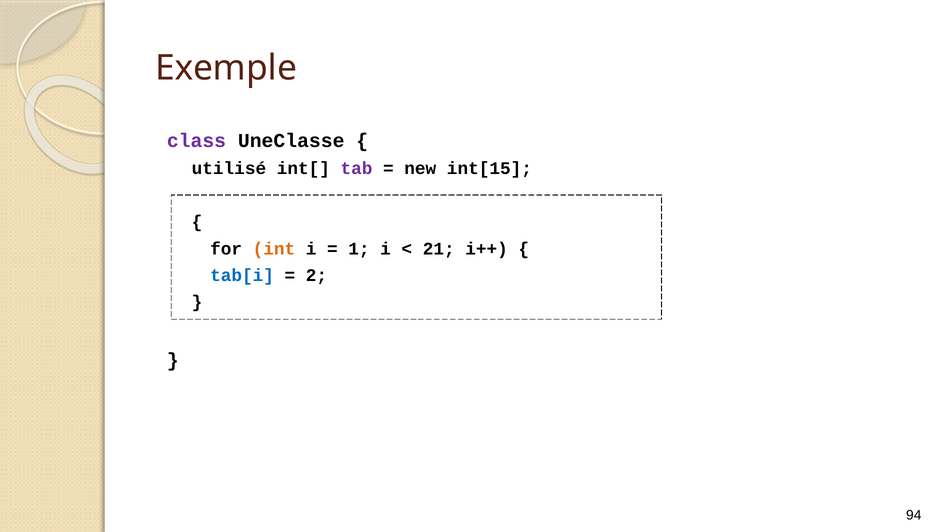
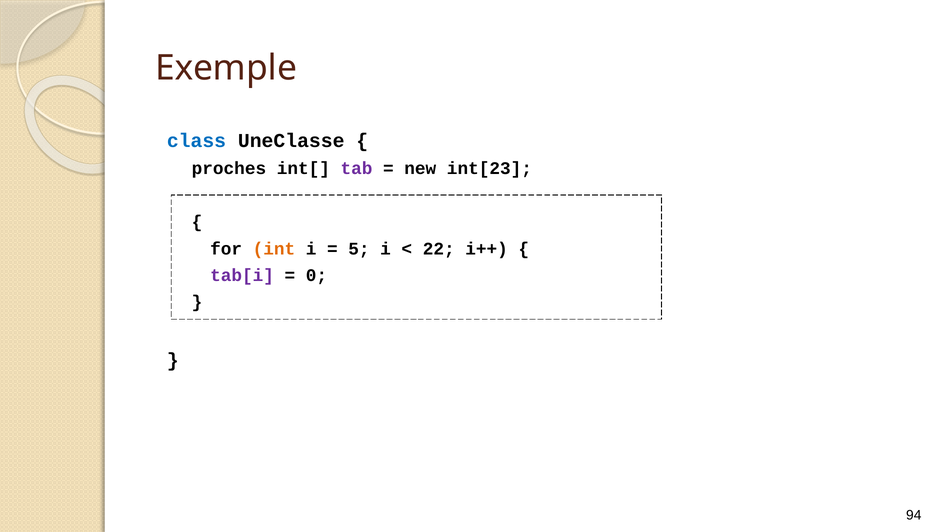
class colour: purple -> blue
utilisé: utilisé -> proches
int[15: int[15 -> int[23
1: 1 -> 5
21: 21 -> 22
tab[i colour: blue -> purple
2: 2 -> 0
